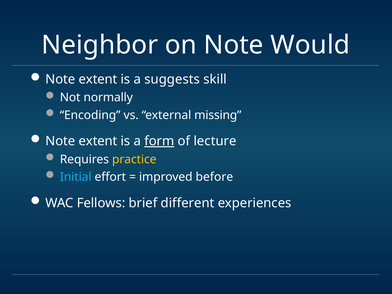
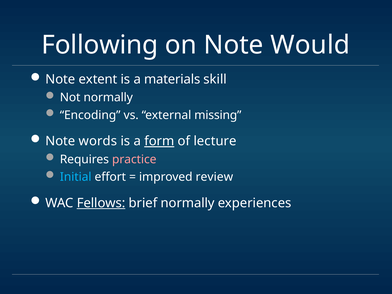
Neighbor: Neighbor -> Following
suggests: suggests -> materials
extent at (98, 141): extent -> words
practice colour: yellow -> pink
before: before -> review
Fellows underline: none -> present
brief different: different -> normally
